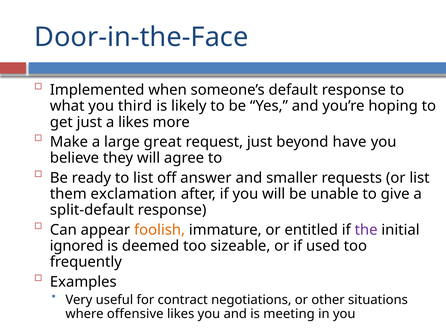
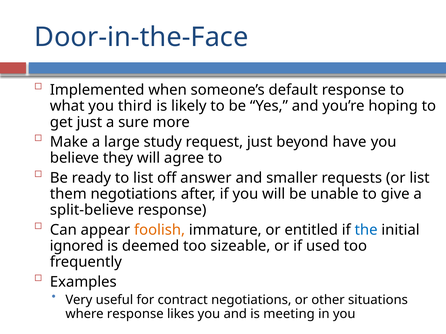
a likes: likes -> sure
great: great -> study
them exclamation: exclamation -> negotiations
split-default: split-default -> split-believe
the colour: purple -> blue
where offensive: offensive -> response
